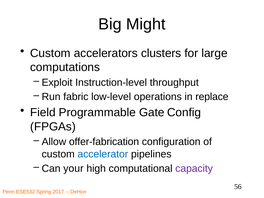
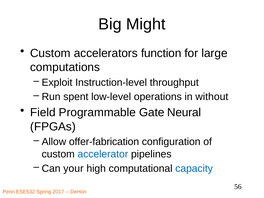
clusters: clusters -> function
fabric: fabric -> spent
replace: replace -> without
Config: Config -> Neural
capacity colour: purple -> blue
